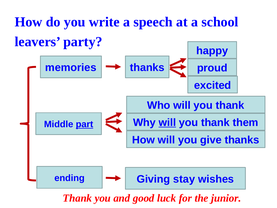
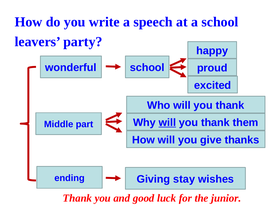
memories: memories -> wonderful
thanks at (147, 68): thanks -> school
part underline: present -> none
